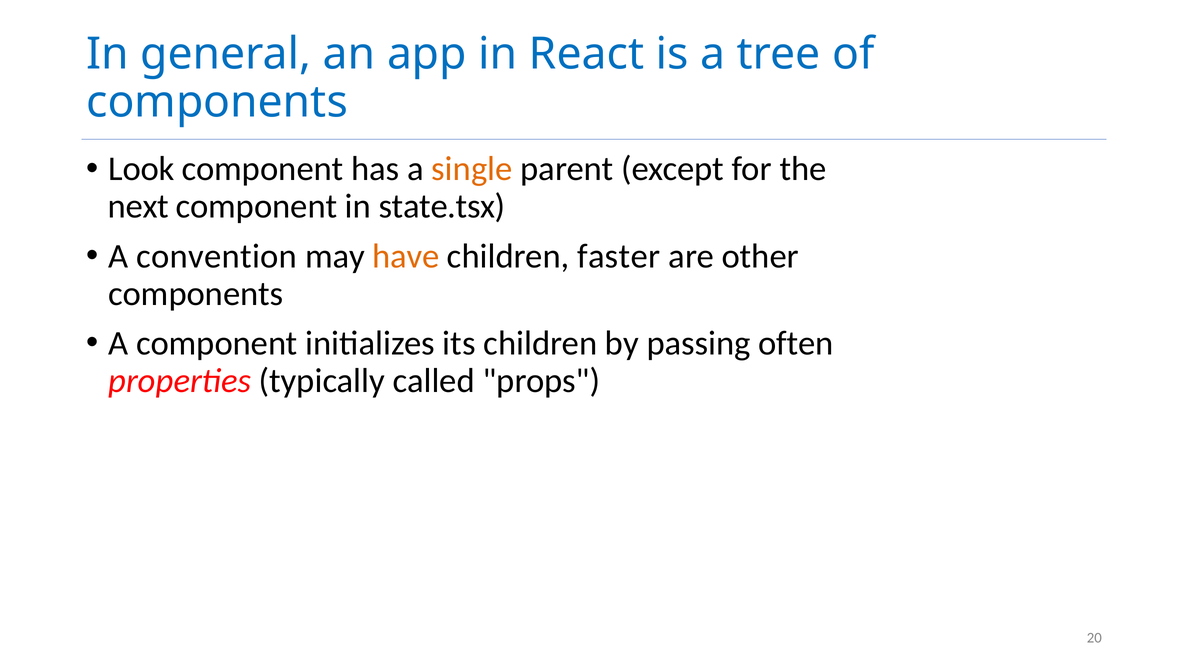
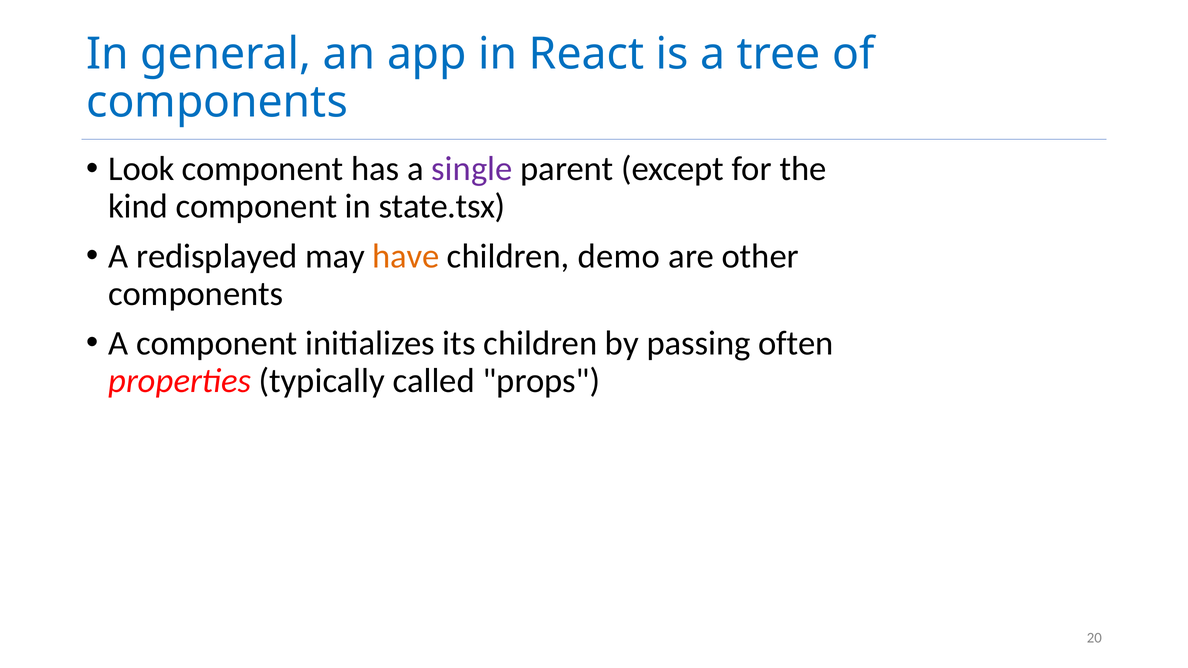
single colour: orange -> purple
next: next -> kind
convention: convention -> redisplayed
faster: faster -> demo
